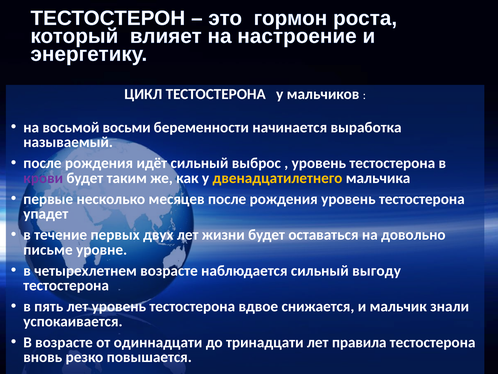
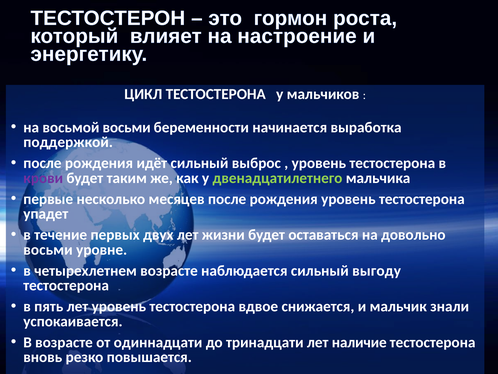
называемый: называемый -> поддержкой
двенадцатилетнего colour: yellow -> light green
письме at (48, 249): письме -> восьми
правила: правила -> наличие
